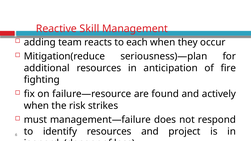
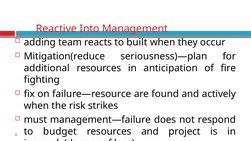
Skill: Skill -> Into
each: each -> built
identify: identify -> budget
